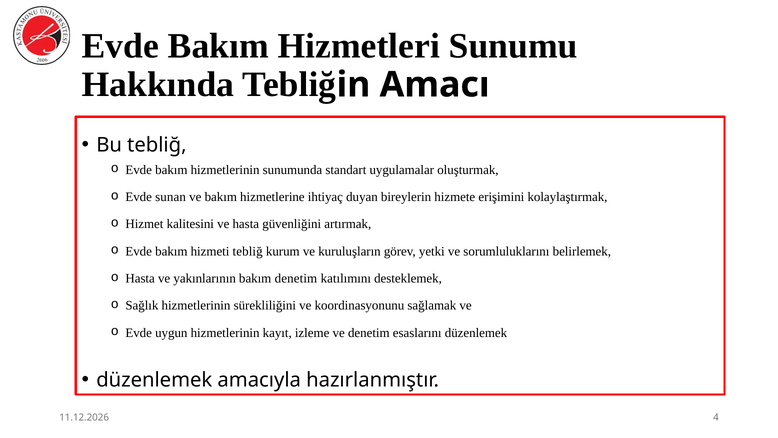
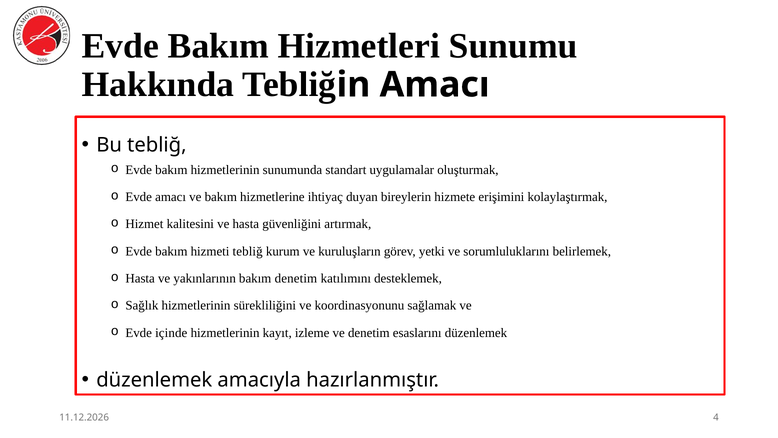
Evde sunan: sunan -> amacı
uygun: uygun -> içinde
